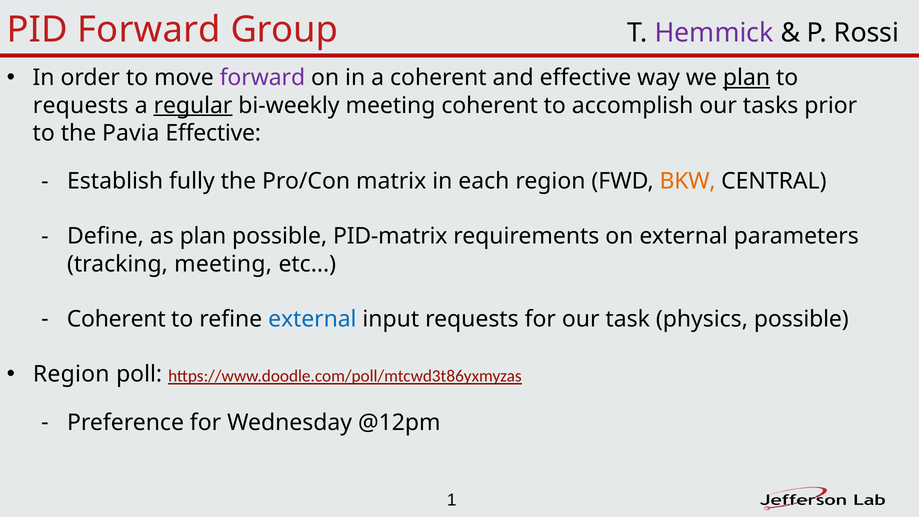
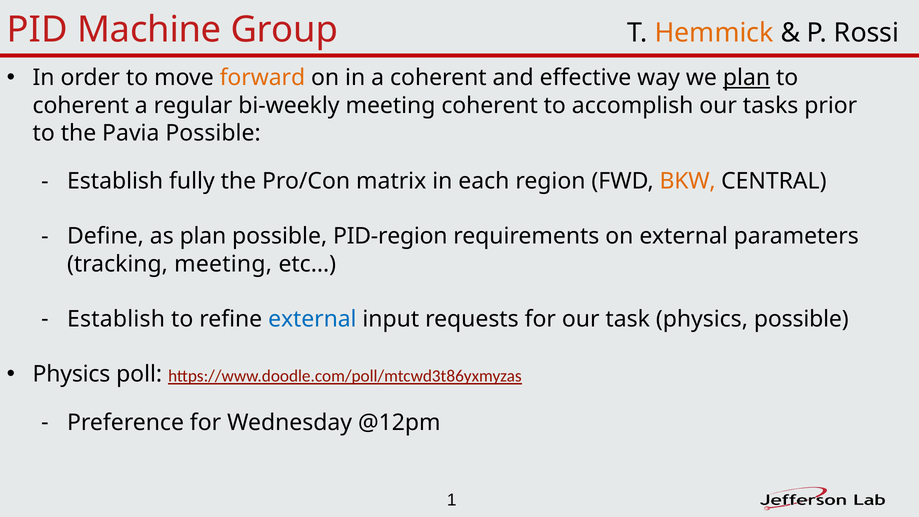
PID Forward: Forward -> Machine
Hemmick colour: purple -> orange
forward at (262, 78) colour: purple -> orange
requests at (81, 105): requests -> coherent
regular underline: present -> none
Pavia Effective: Effective -> Possible
PID-matrix: PID-matrix -> PID-region
Coherent at (116, 319): Coherent -> Establish
Region at (71, 374): Region -> Physics
